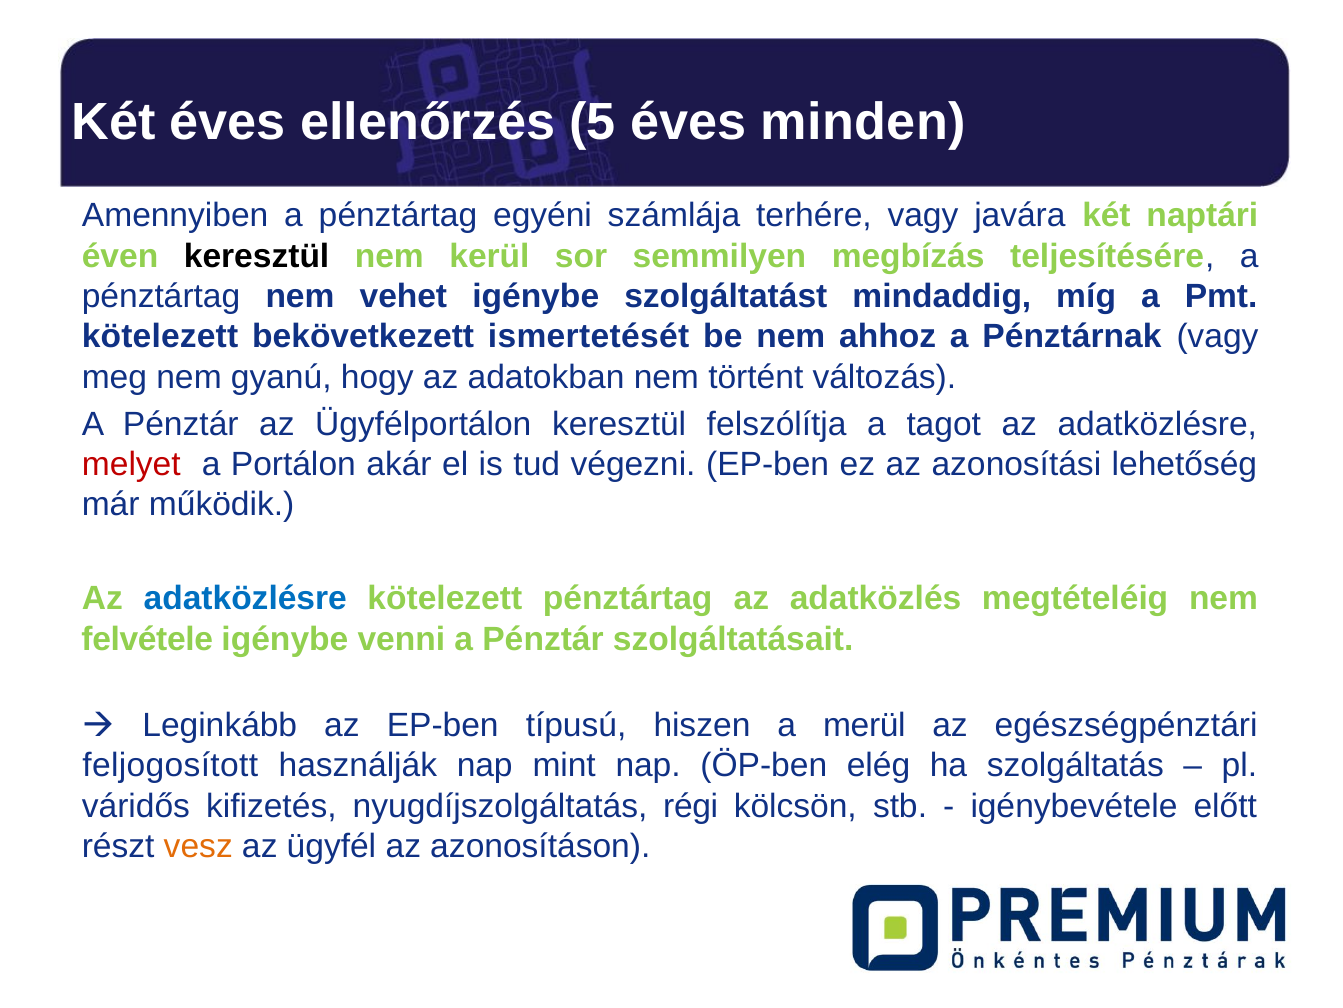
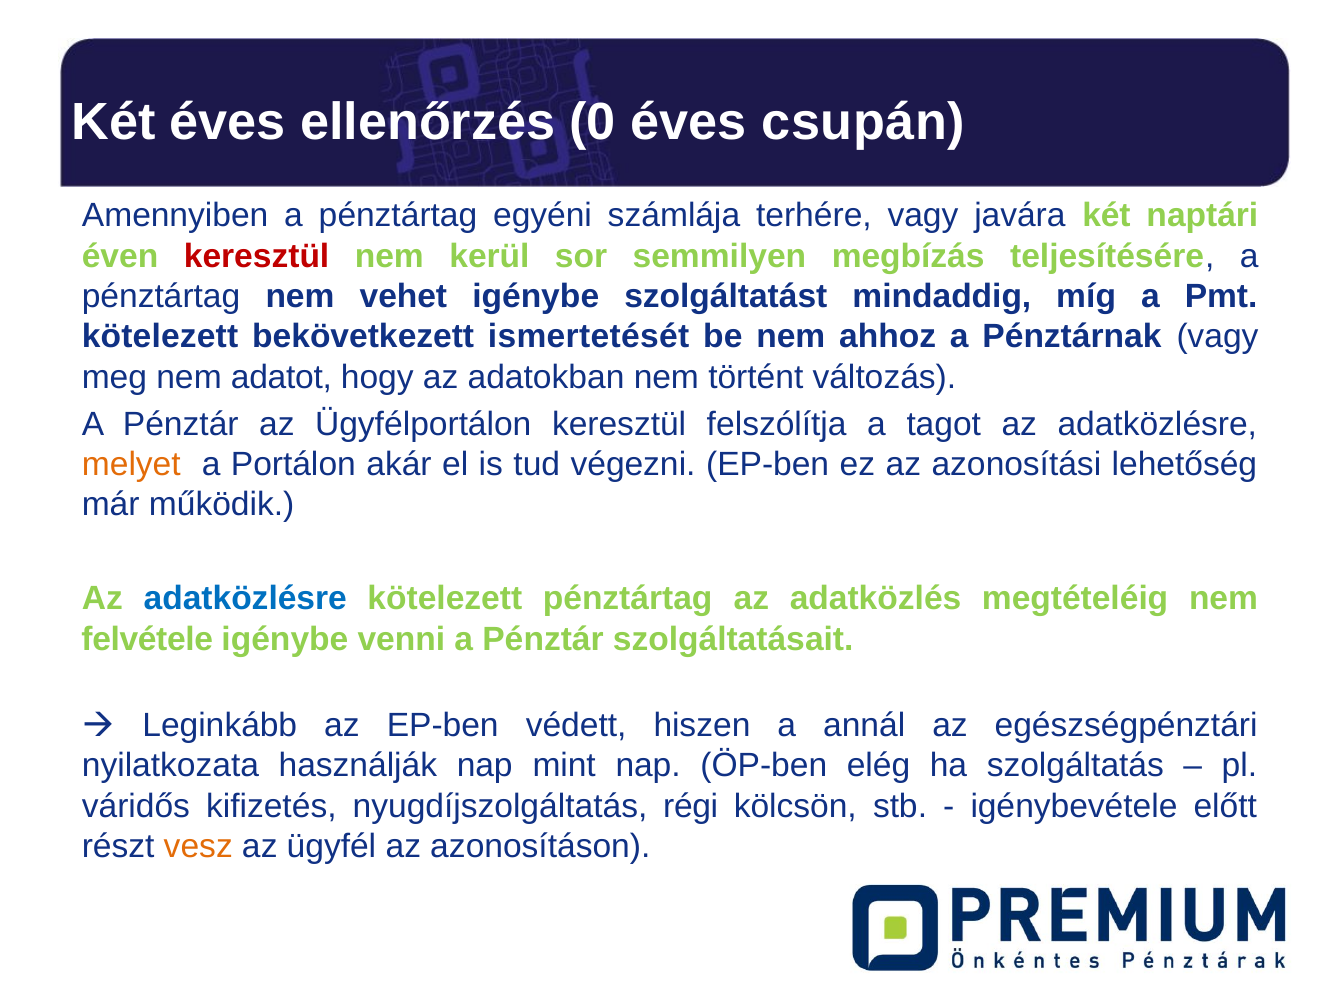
5: 5 -> 0
minden: minden -> csupán
keresztül at (257, 256) colour: black -> red
gyanú: gyanú -> adatot
melyet colour: red -> orange
típusú: típusú -> védett
merül: merül -> annál
feljogosított: feljogosított -> nyilatkozata
